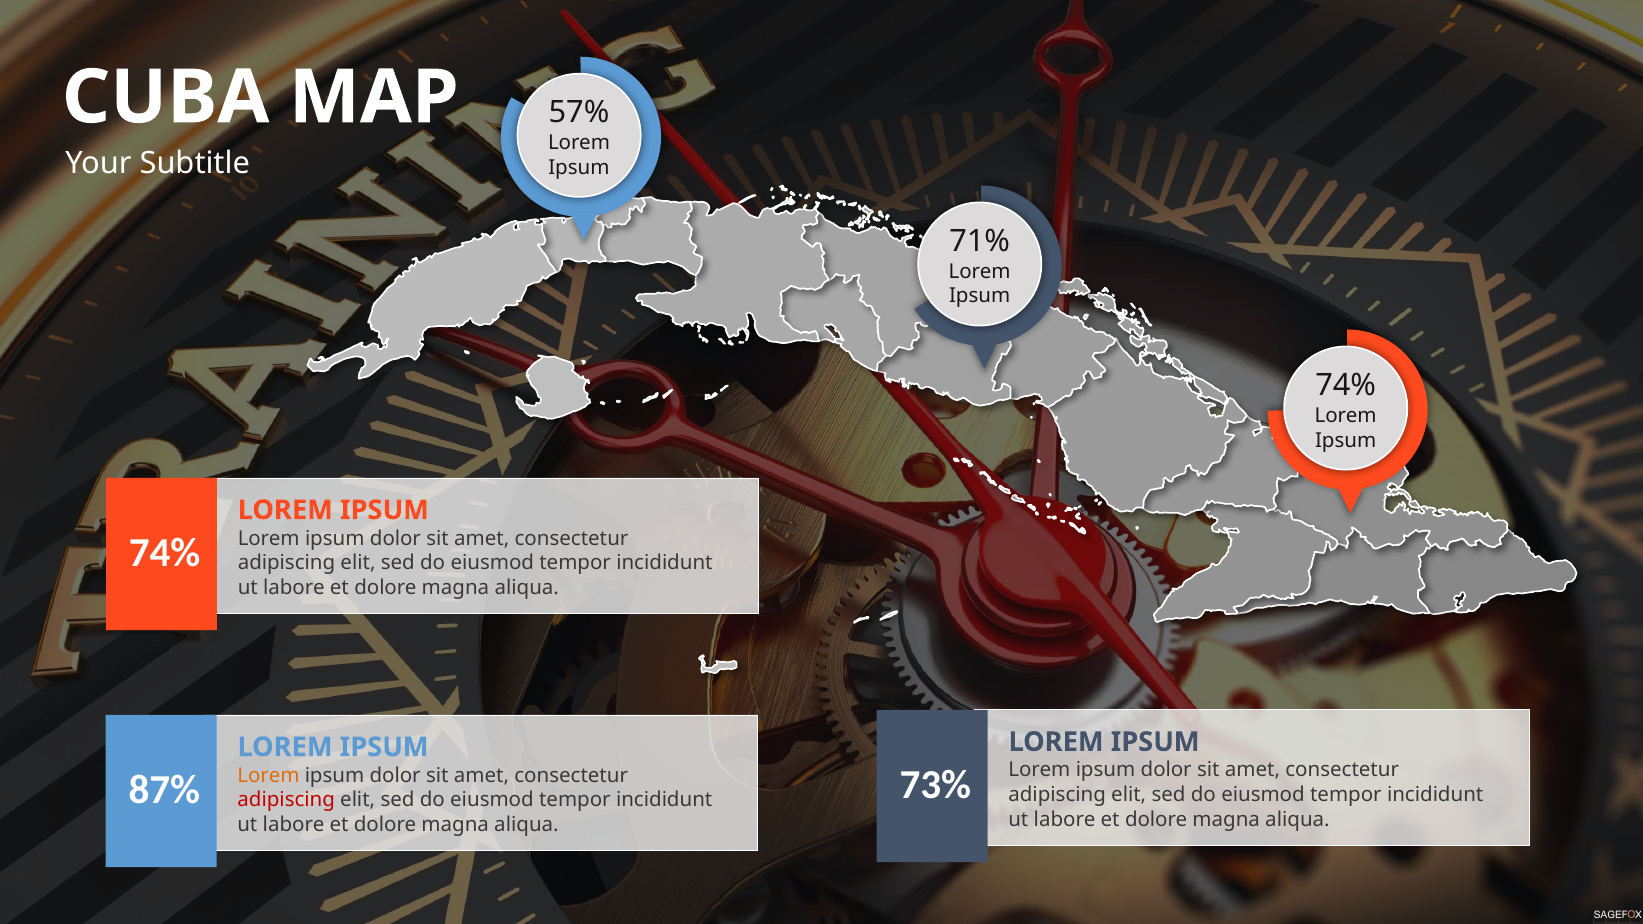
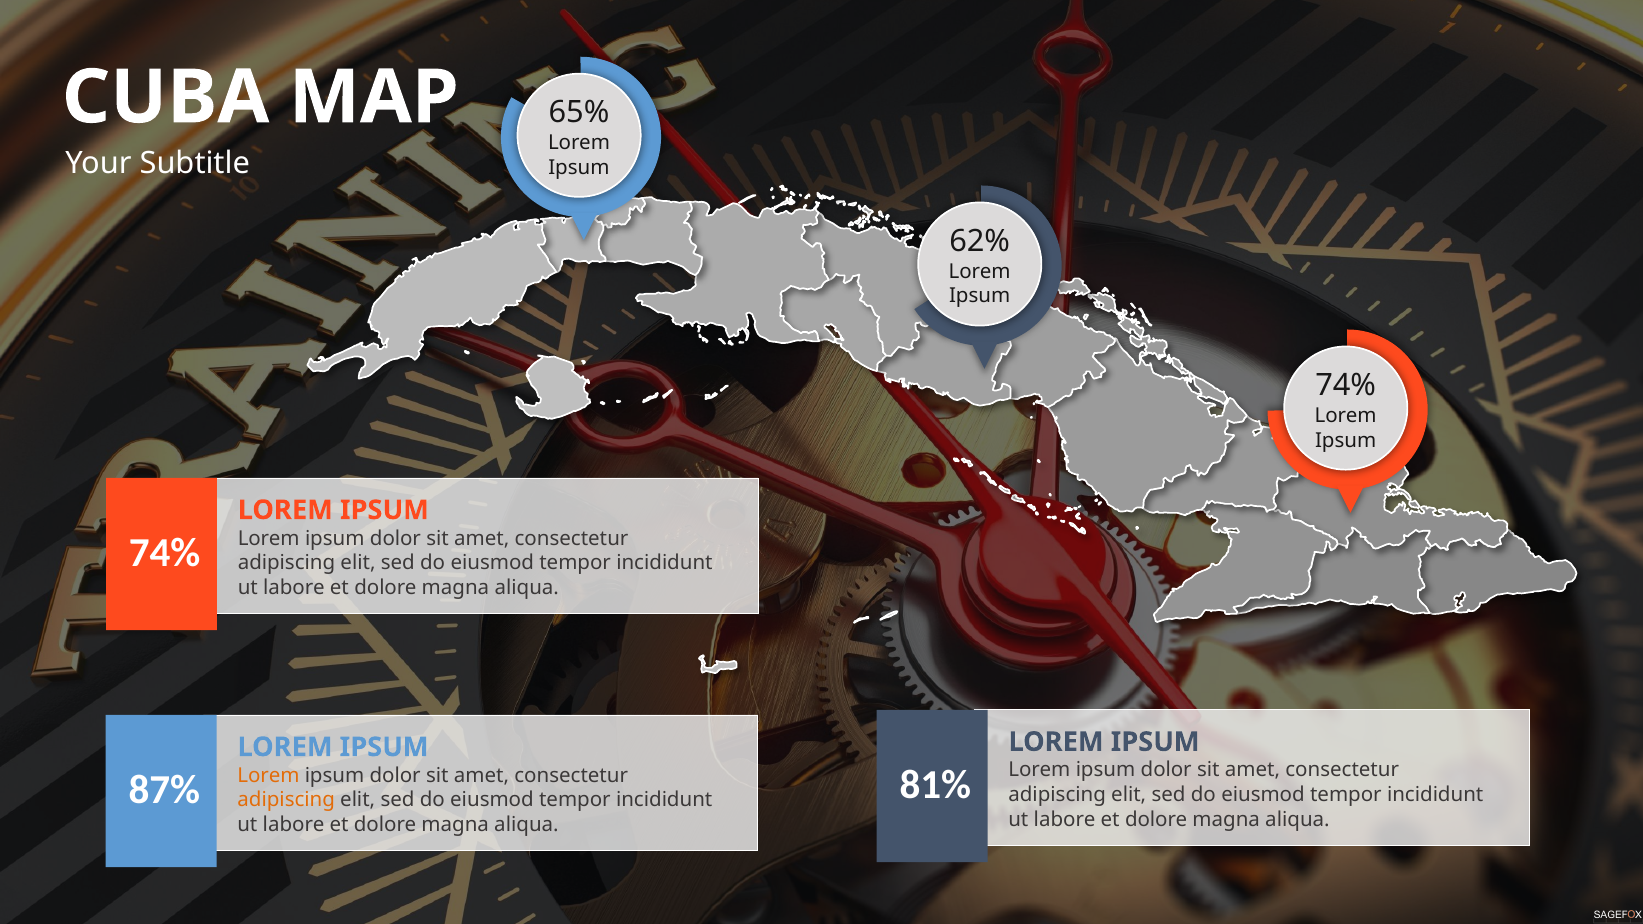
57%: 57% -> 65%
71%: 71% -> 62%
73%: 73% -> 81%
adipiscing at (286, 800) colour: red -> orange
